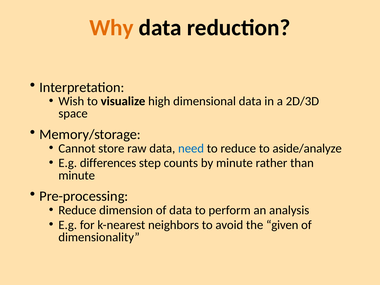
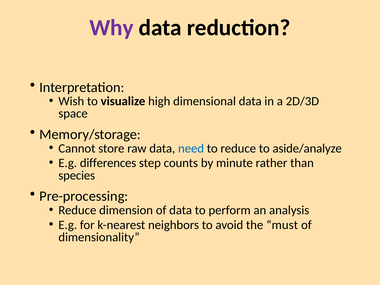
Why colour: orange -> purple
minute at (77, 175): minute -> species
given: given -> must
